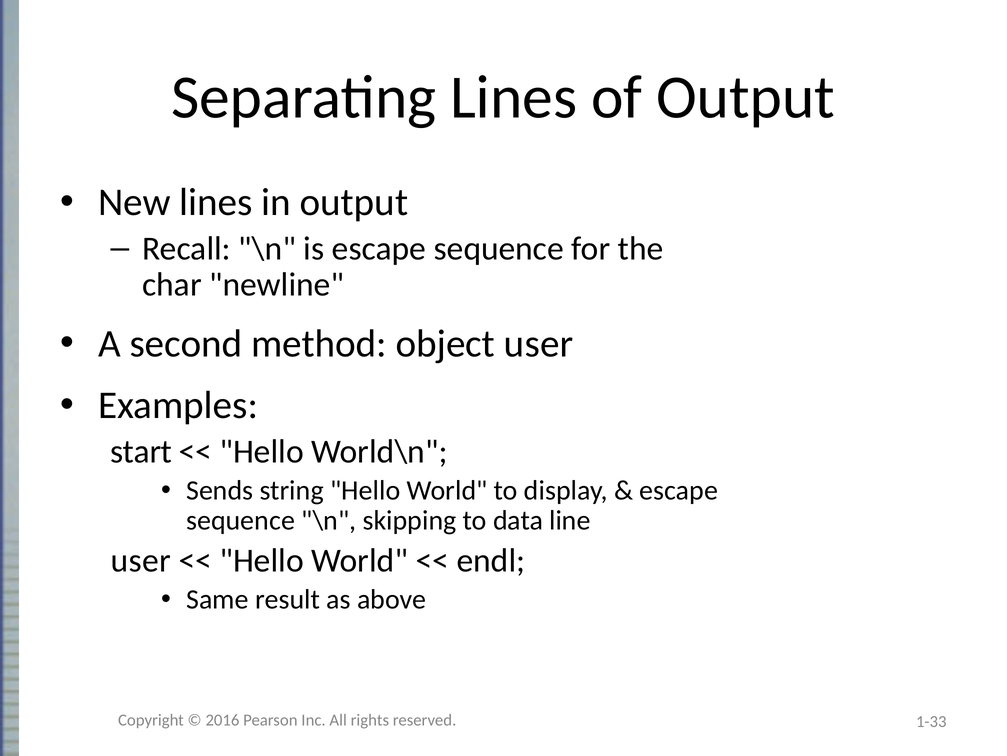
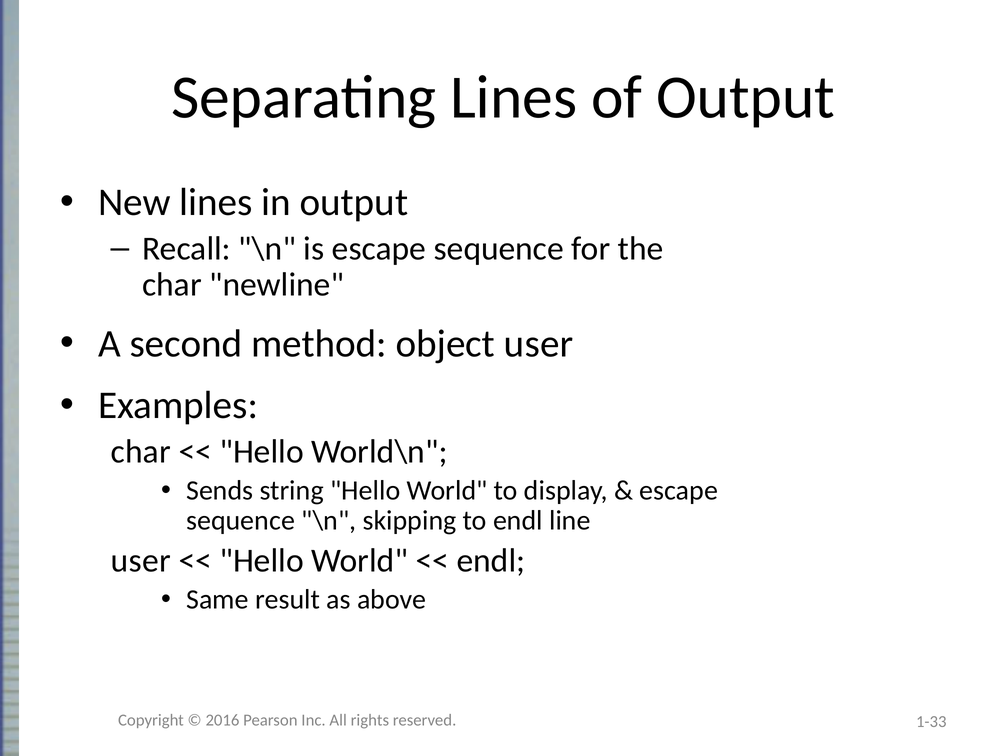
start at (141, 451): start -> char
to data: data -> endl
